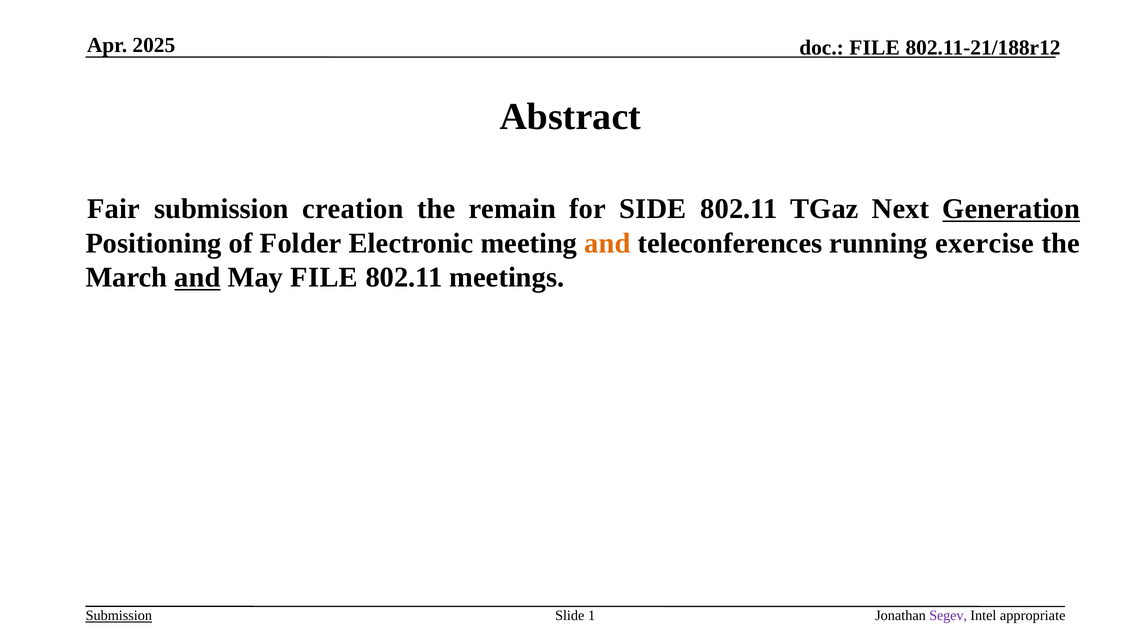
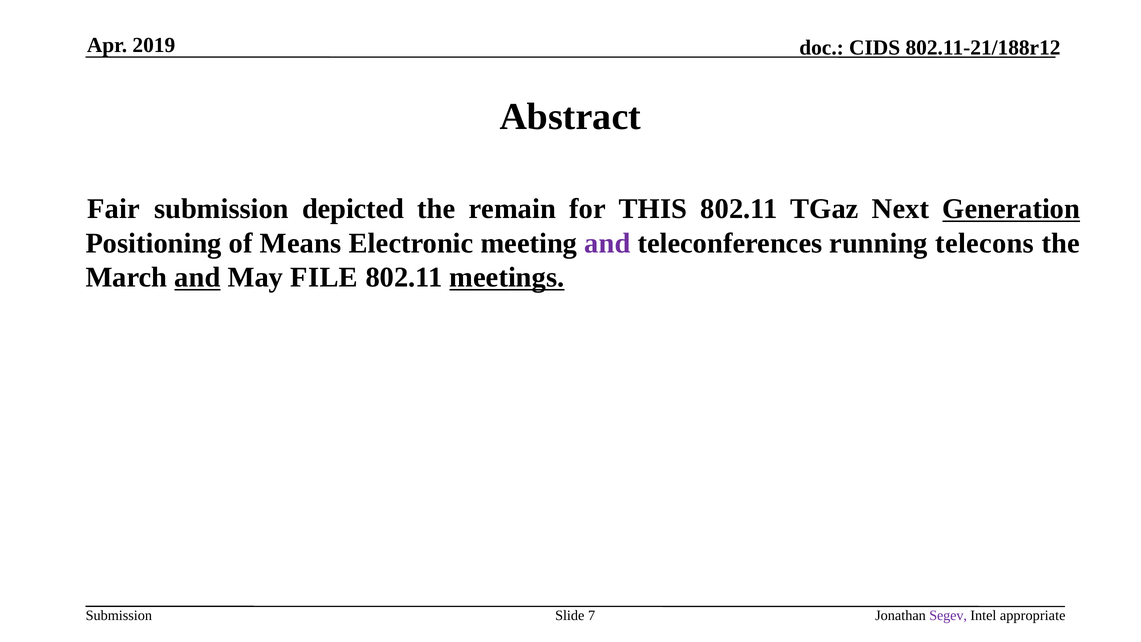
2025: 2025 -> 2019
FILE at (875, 48): FILE -> CIDS
creation: creation -> depicted
SIDE: SIDE -> THIS
Folder: Folder -> Means
and at (607, 243) colour: orange -> purple
exercise: exercise -> telecons
meetings underline: none -> present
Submission at (119, 616) underline: present -> none
1: 1 -> 7
